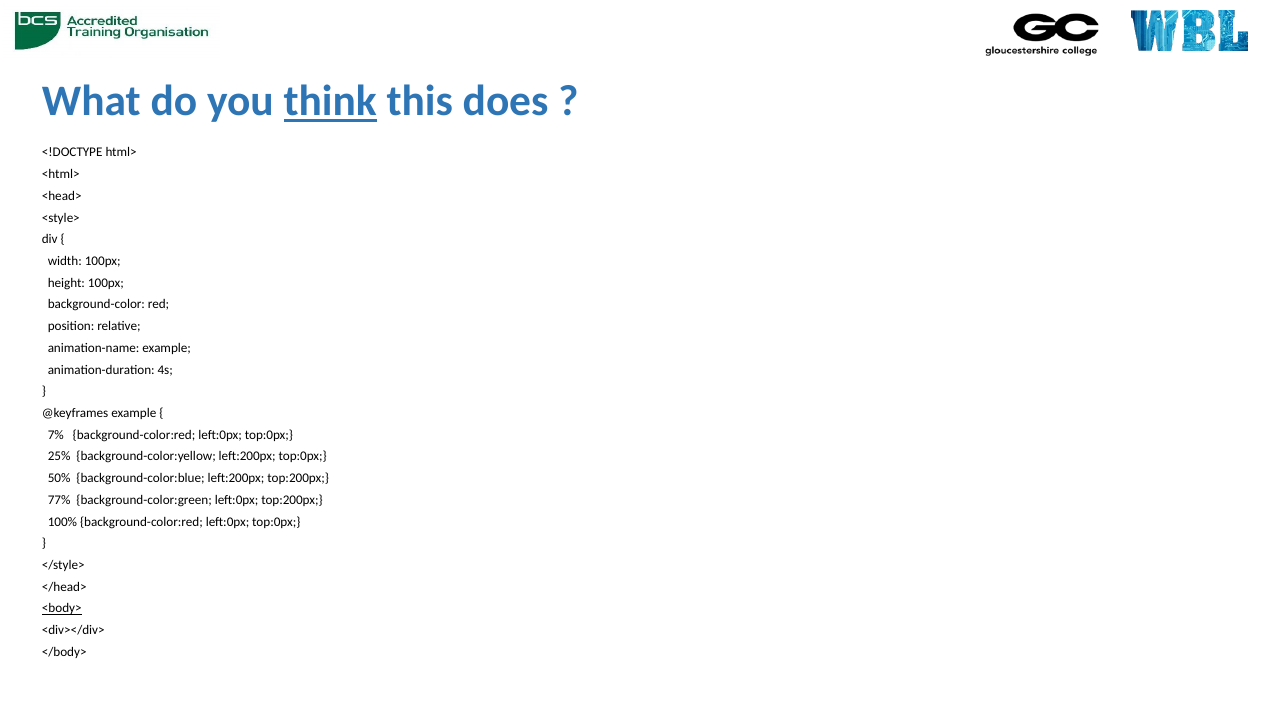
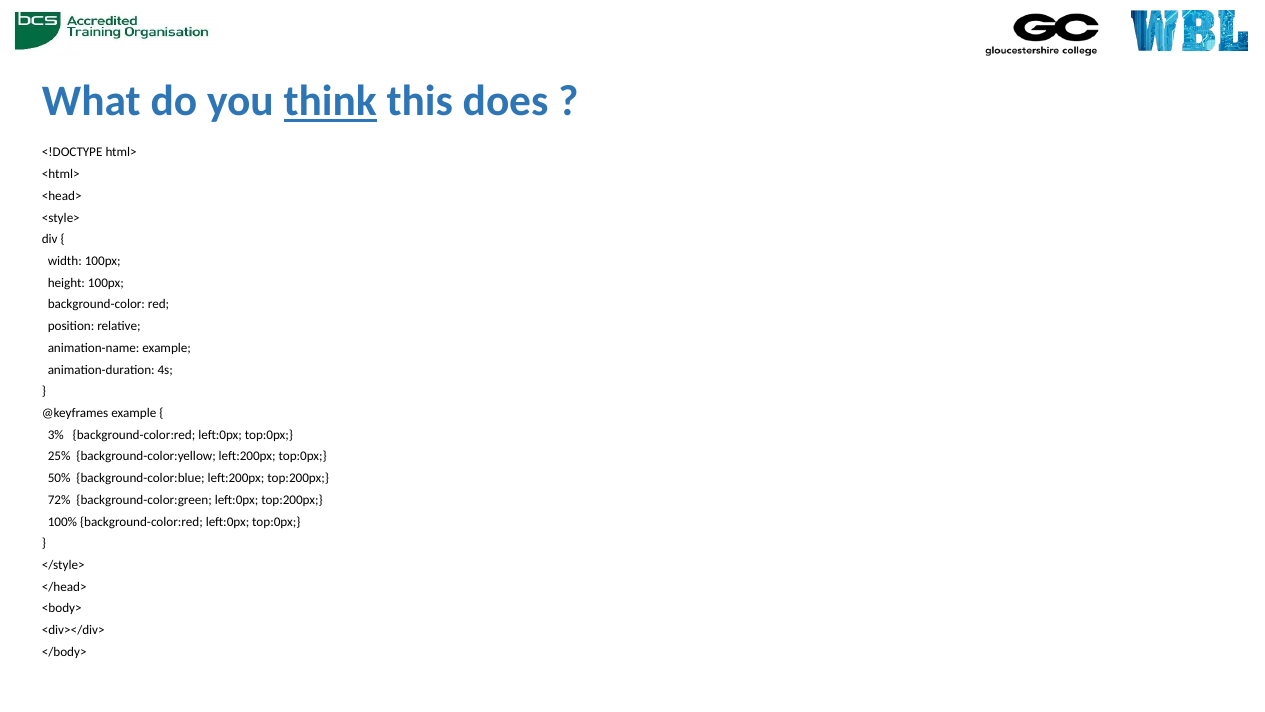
7%: 7% -> 3%
77%: 77% -> 72%
<body> underline: present -> none
